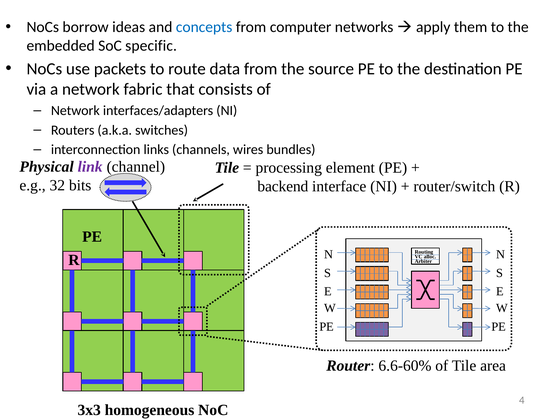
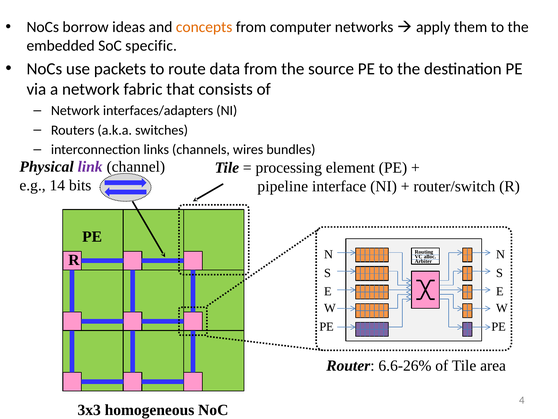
concepts colour: blue -> orange
32: 32 -> 14
backend: backend -> pipeline
6.6-60%: 6.6-60% -> 6.6-26%
